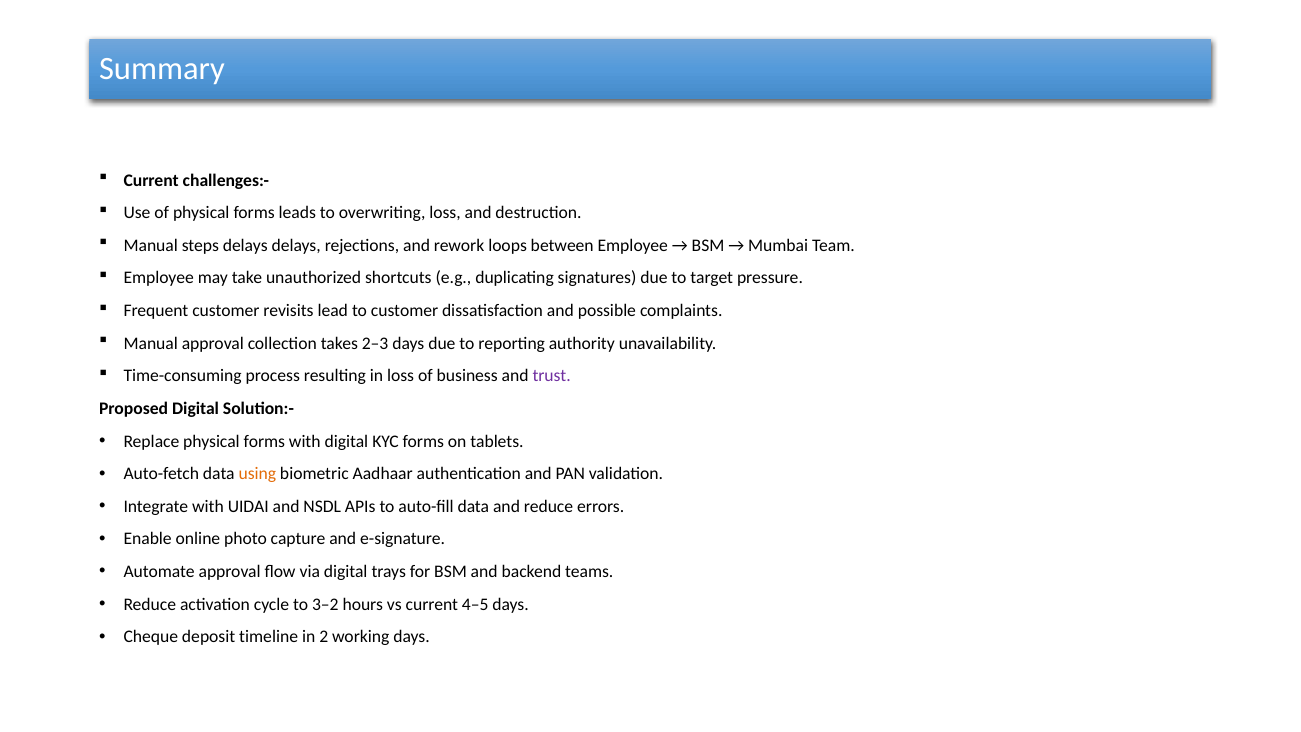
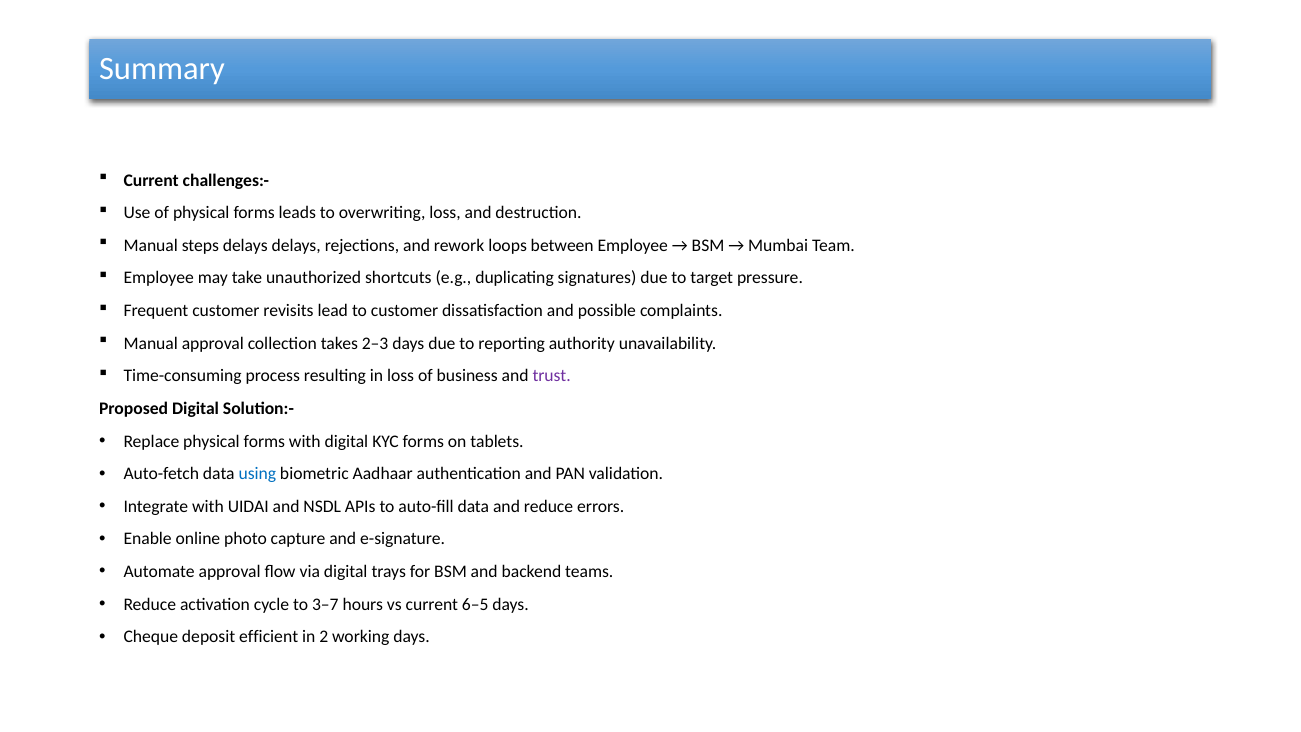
using colour: orange -> blue
3–2: 3–2 -> 3–7
4–5: 4–5 -> 6–5
timeline: timeline -> efficient
